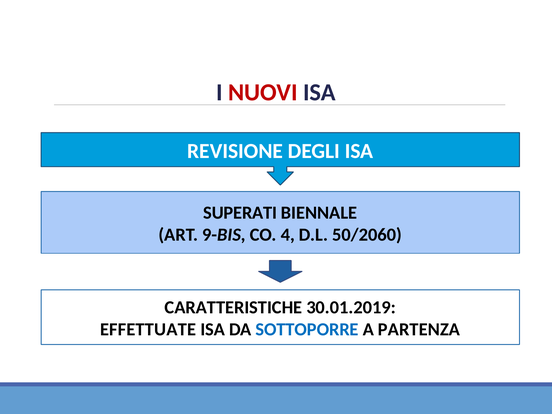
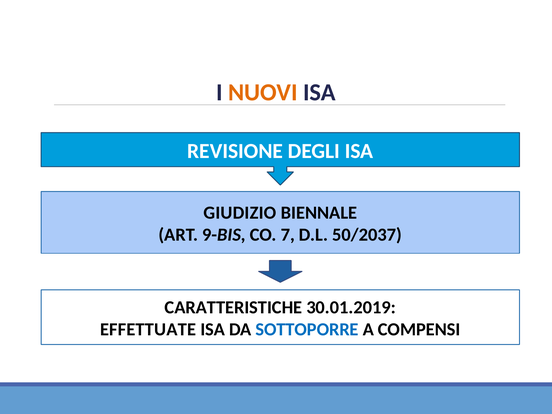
NUOVI colour: red -> orange
SUPERATI: SUPERATI -> GIUDIZIO
4: 4 -> 7
50/2060: 50/2060 -> 50/2037
PARTENZA: PARTENZA -> COMPENSI
